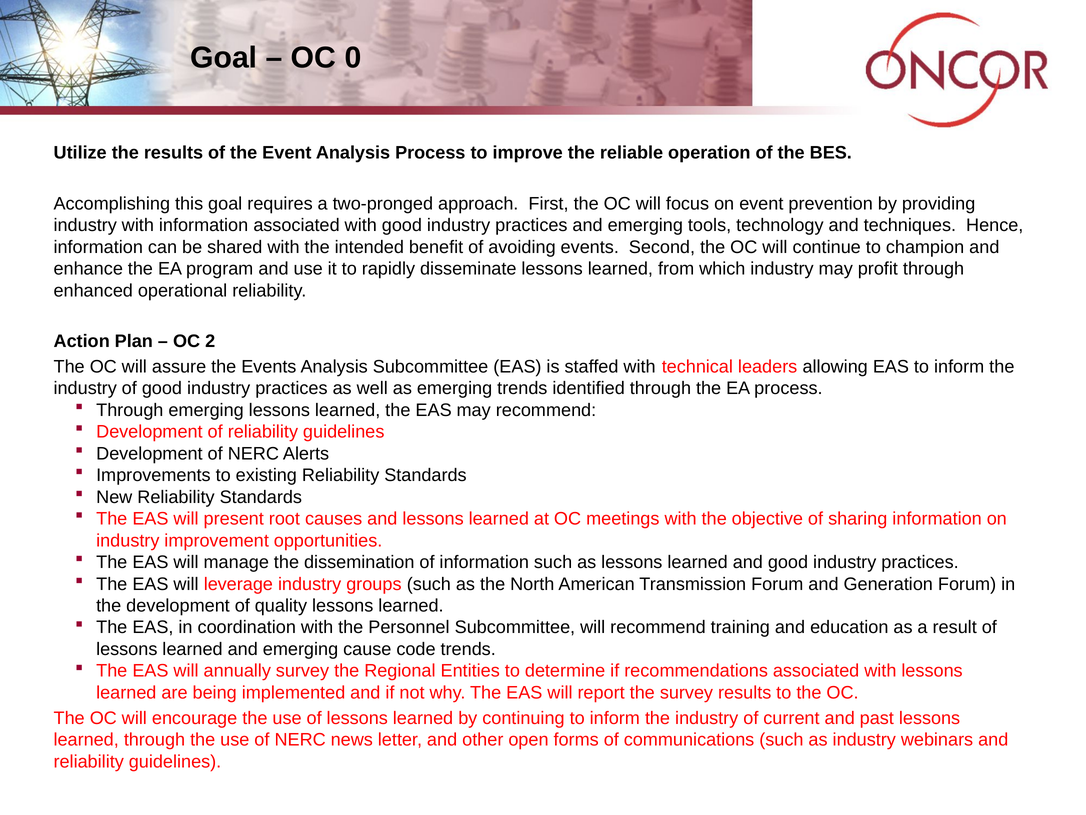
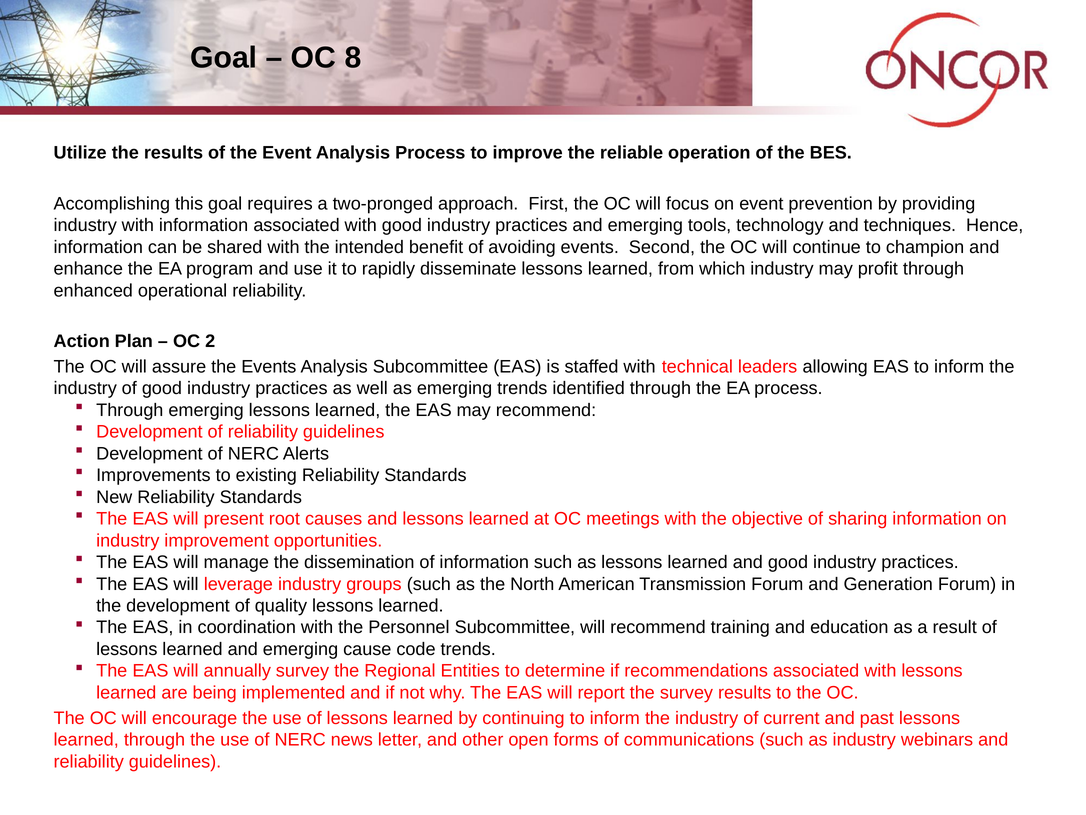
0: 0 -> 8
